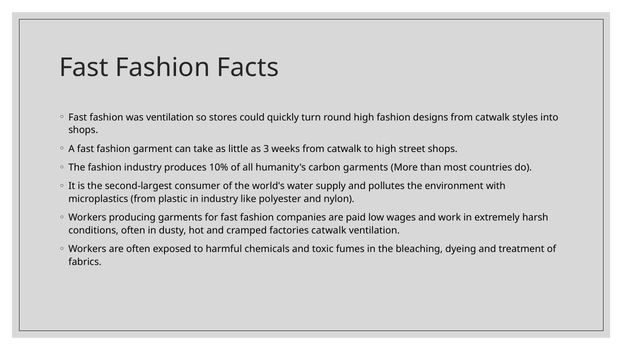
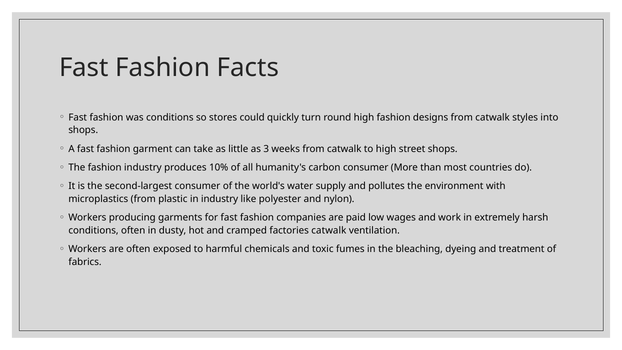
was ventilation: ventilation -> conditions
carbon garments: garments -> consumer
